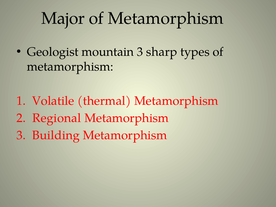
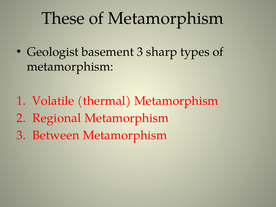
Major: Major -> These
mountain: mountain -> basement
Building: Building -> Between
